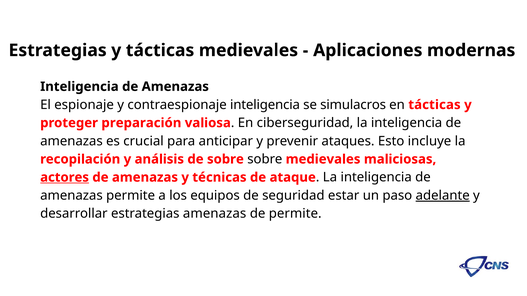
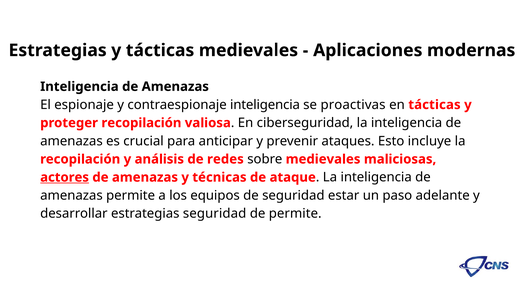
simulacros: simulacros -> proactivas
proteger preparación: preparación -> recopilación
de sobre: sobre -> redes
adelante underline: present -> none
estrategias amenazas: amenazas -> seguridad
